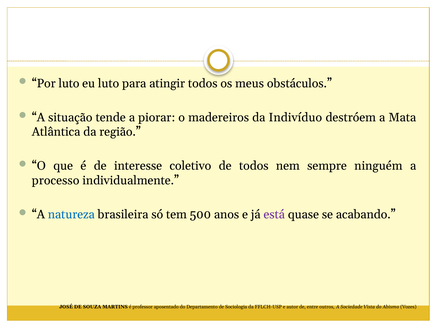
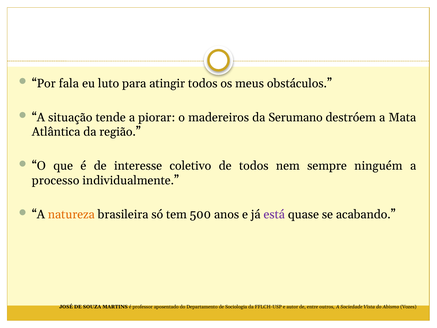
Por luto: luto -> fala
Indivíduo: Indivíduo -> Serumano
natureza colour: blue -> orange
